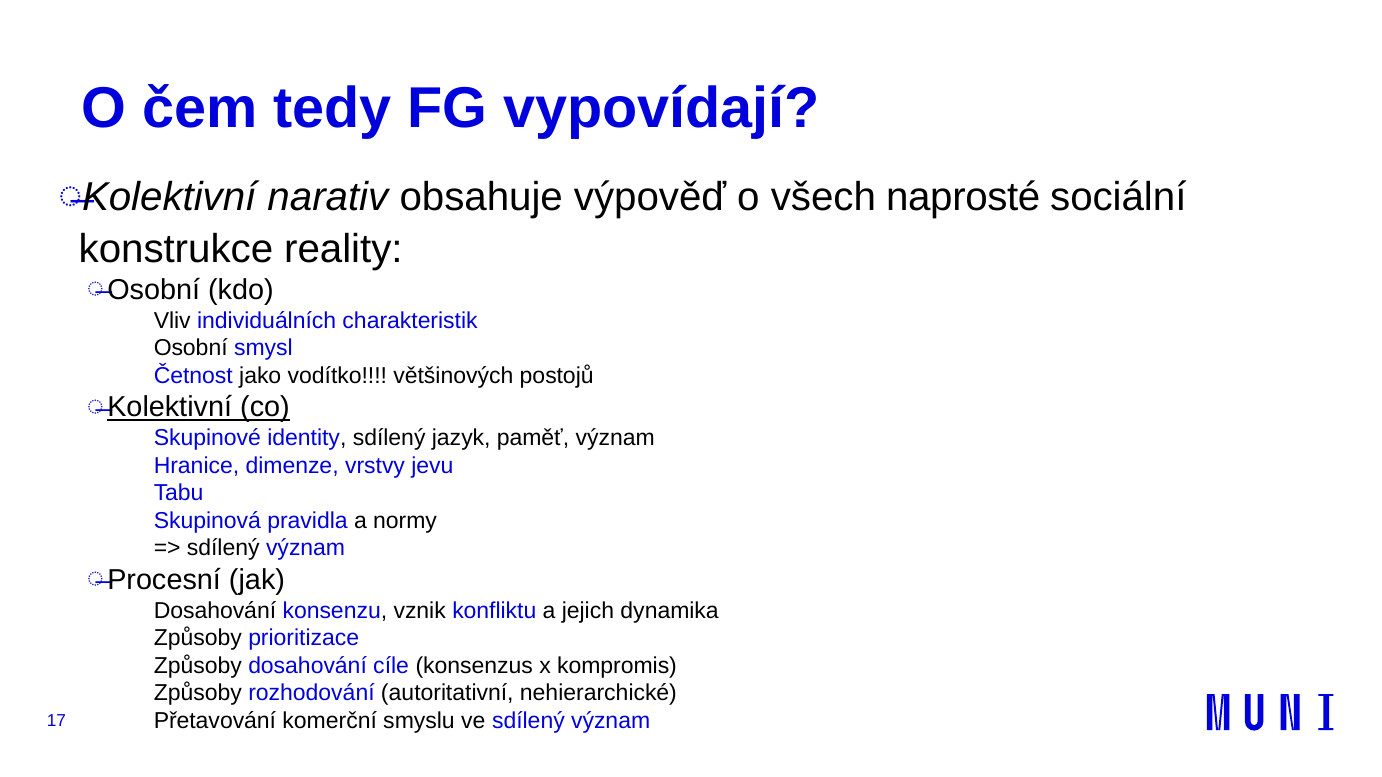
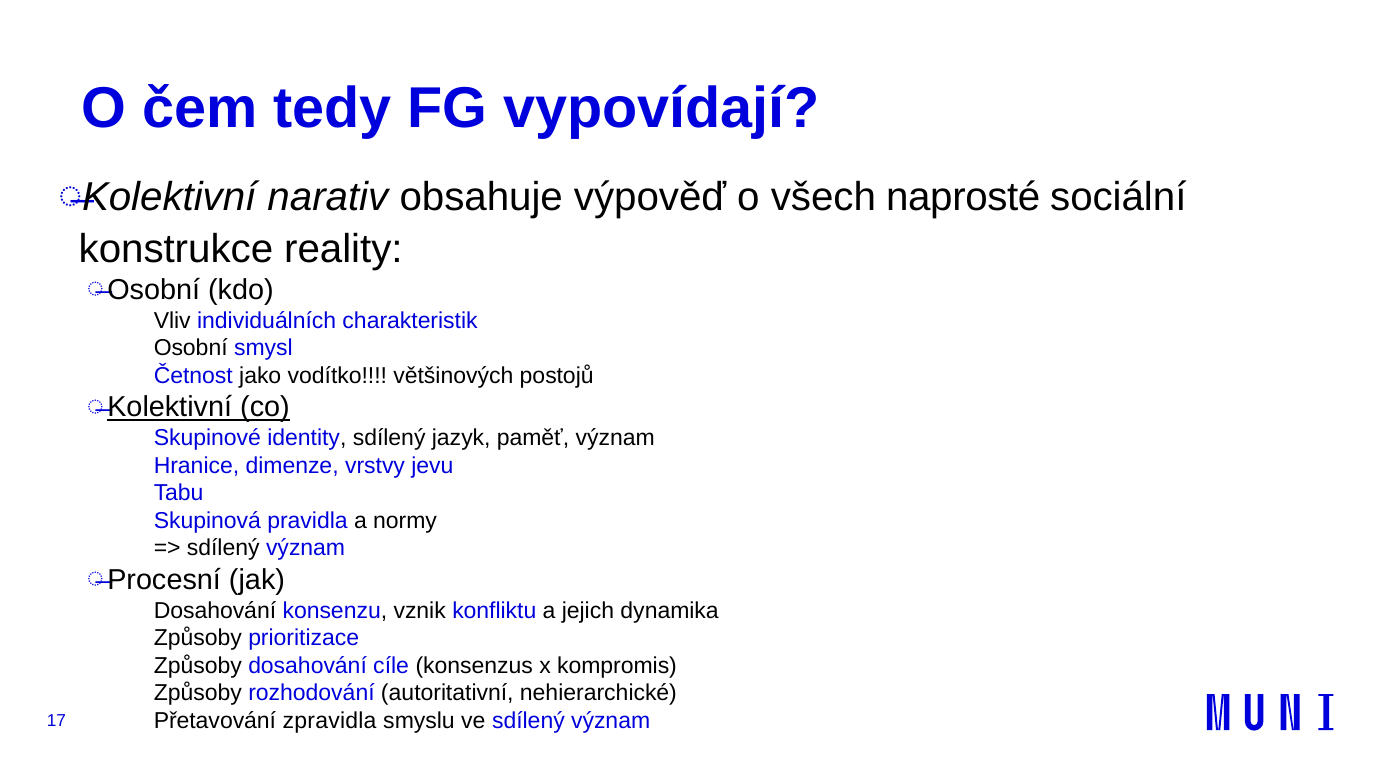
komerční: komerční -> zpravidla
